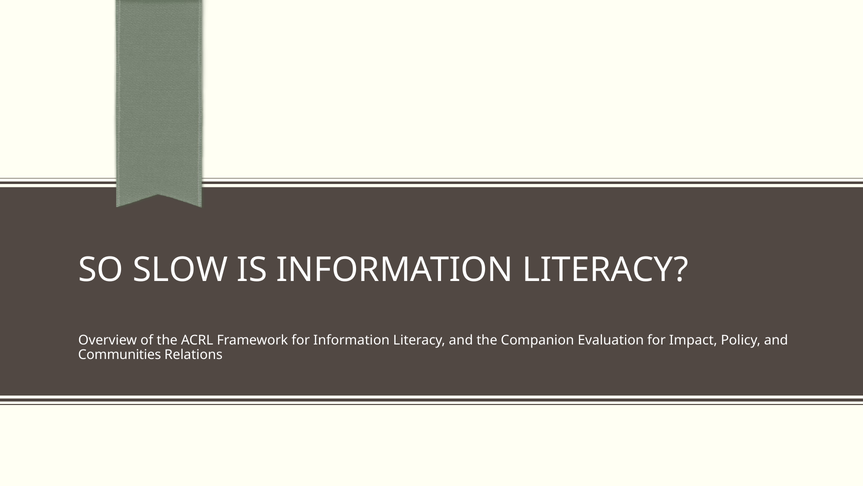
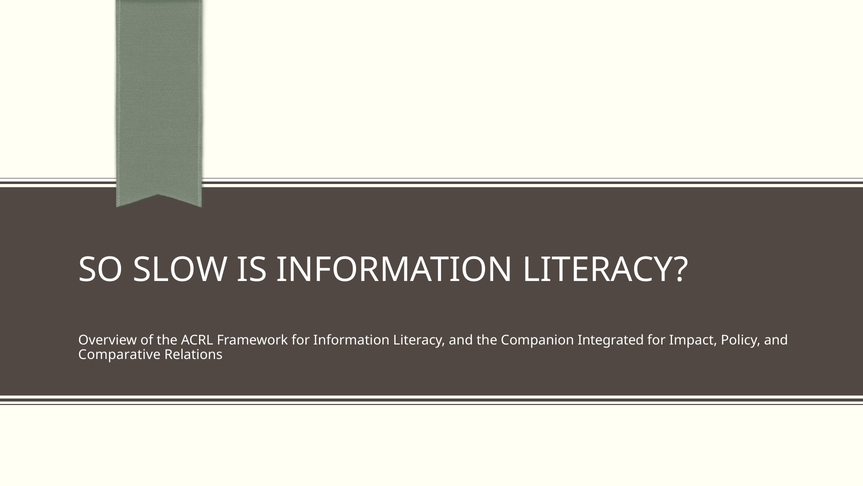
Evaluation: Evaluation -> Integrated
Communities: Communities -> Comparative
